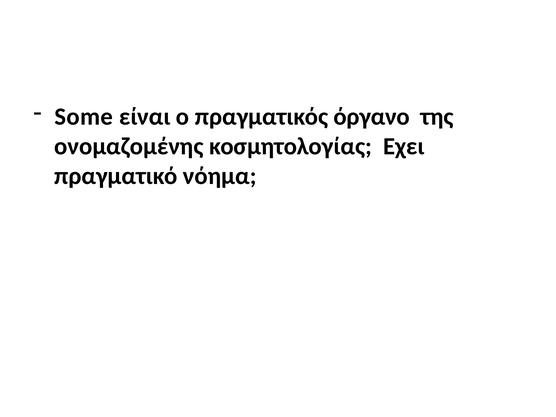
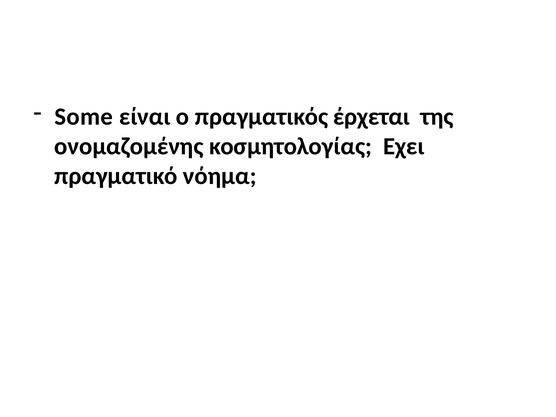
όργανο: όργανο -> έρχεται
